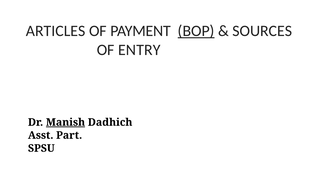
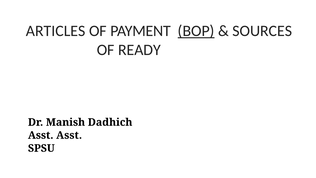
ENTRY: ENTRY -> READY
Manish underline: present -> none
Asst Part: Part -> Asst
